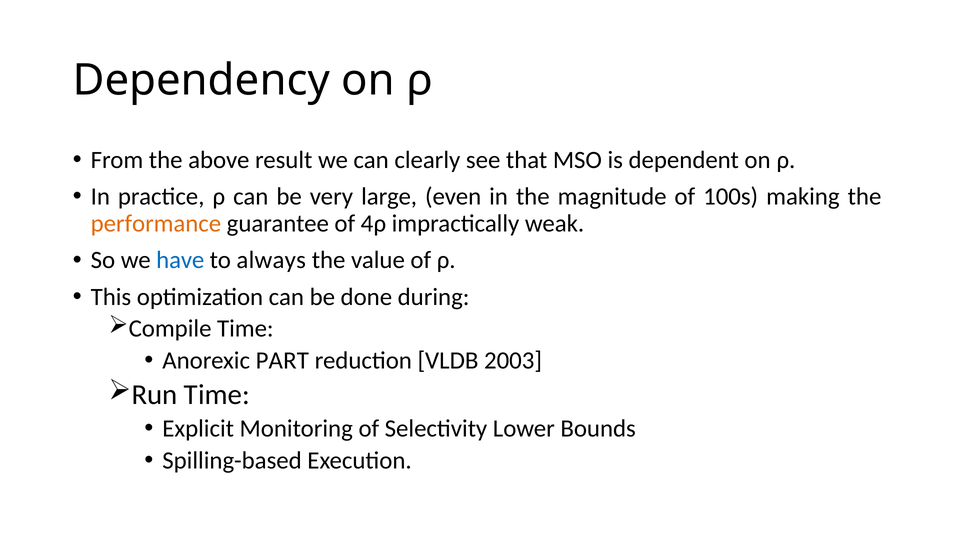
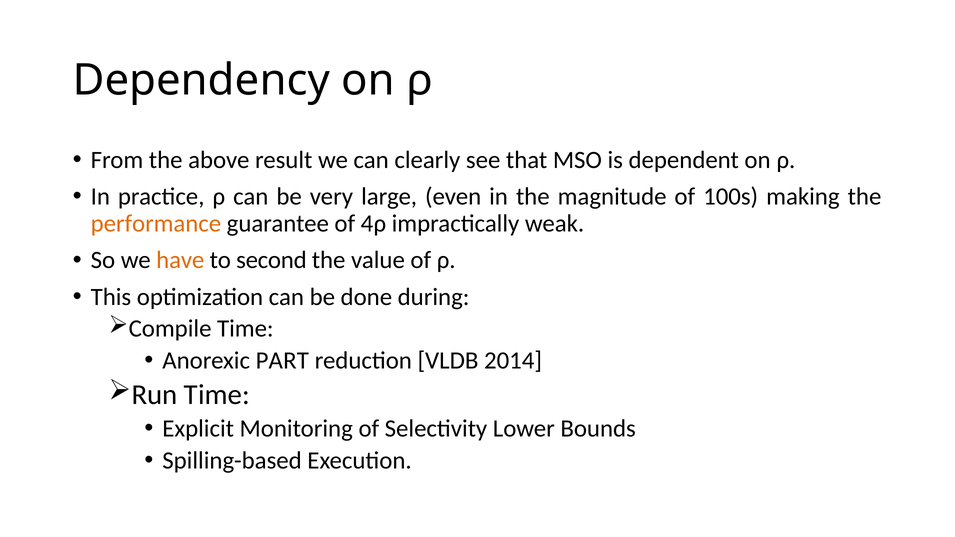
have colour: blue -> orange
always: always -> second
2003: 2003 -> 2014
